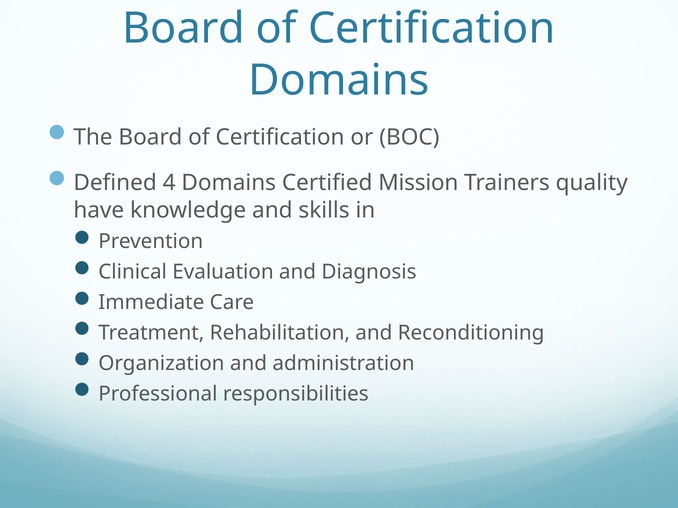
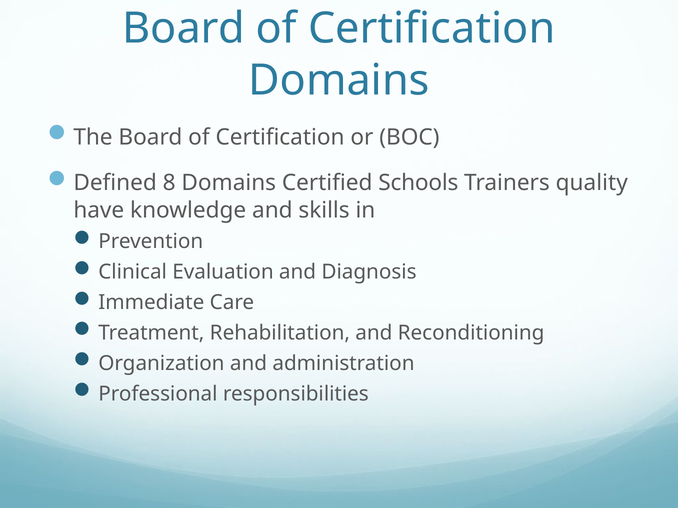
4: 4 -> 8
Mission: Mission -> Schools
